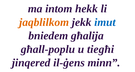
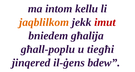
hekk: hekk -> kellu
imut colour: blue -> red
minn: minn -> bdew
